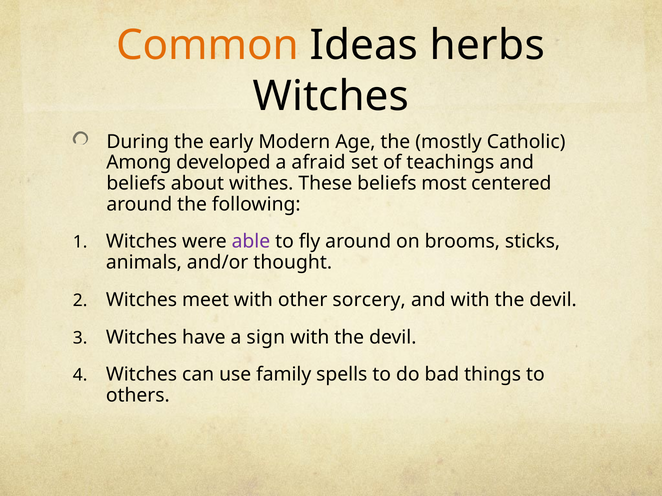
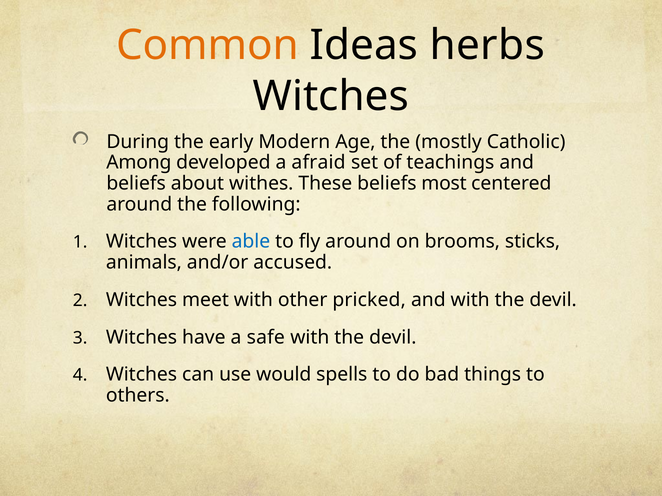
able colour: purple -> blue
thought: thought -> accused
sorcery: sorcery -> pricked
sign: sign -> safe
family: family -> would
